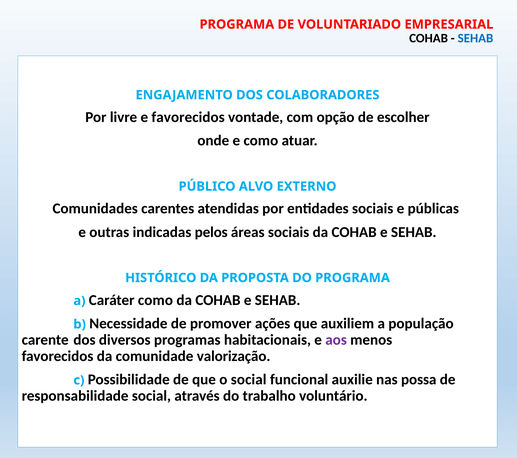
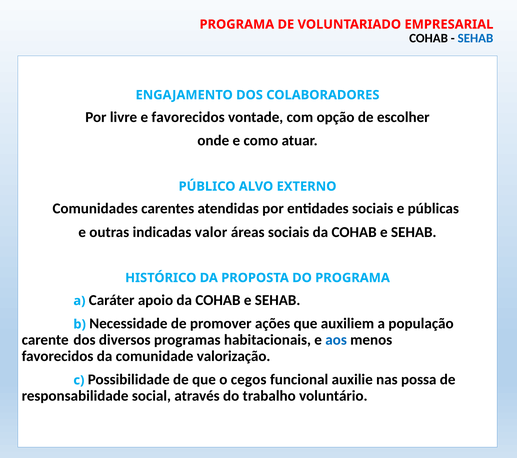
pelos: pelos -> valor
Caráter como: como -> apoio
aos colour: purple -> blue
o social: social -> cegos
